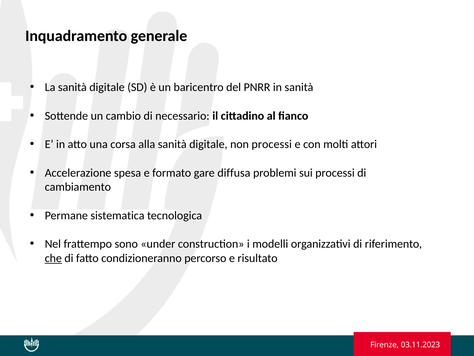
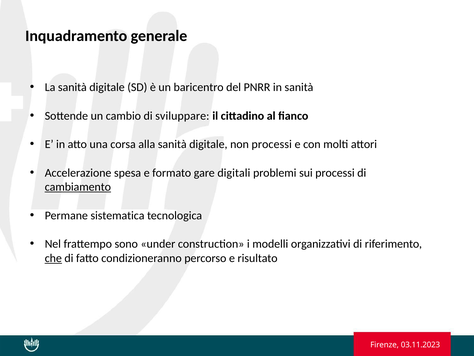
necessario: necessario -> sviluppare
diffusa: diffusa -> digitali
cambiamento underline: none -> present
